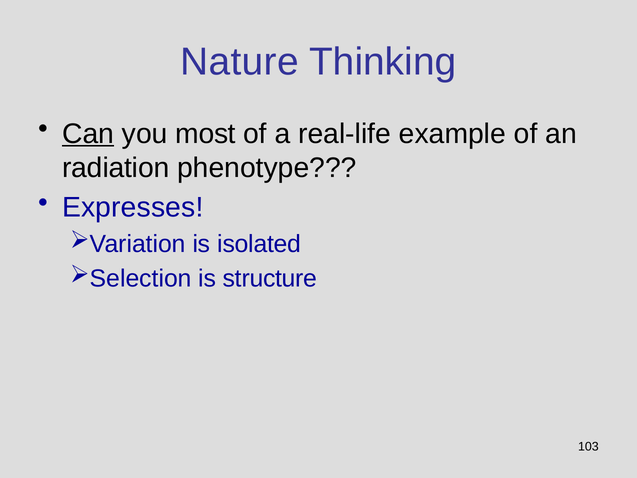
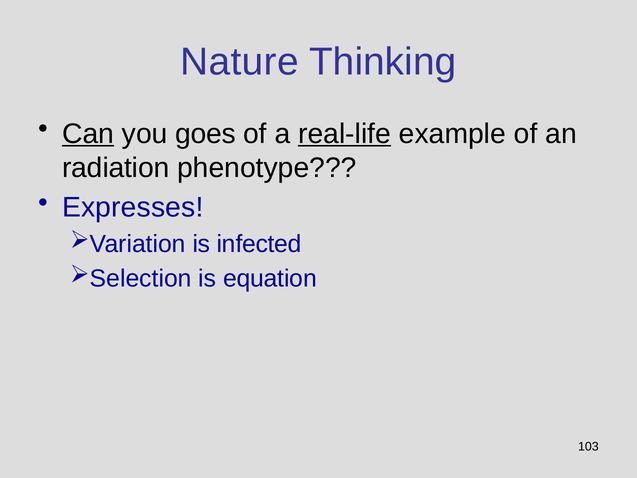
most: most -> goes
real-life underline: none -> present
isolated: isolated -> infected
structure: structure -> equation
